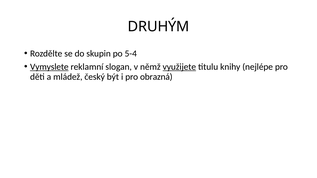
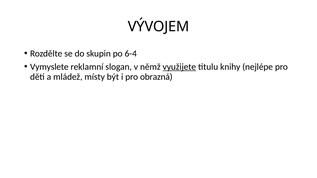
DRUHÝM: DRUHÝM -> VÝVOJEM
5-4: 5-4 -> 6-4
Vymyslete underline: present -> none
český: český -> místy
